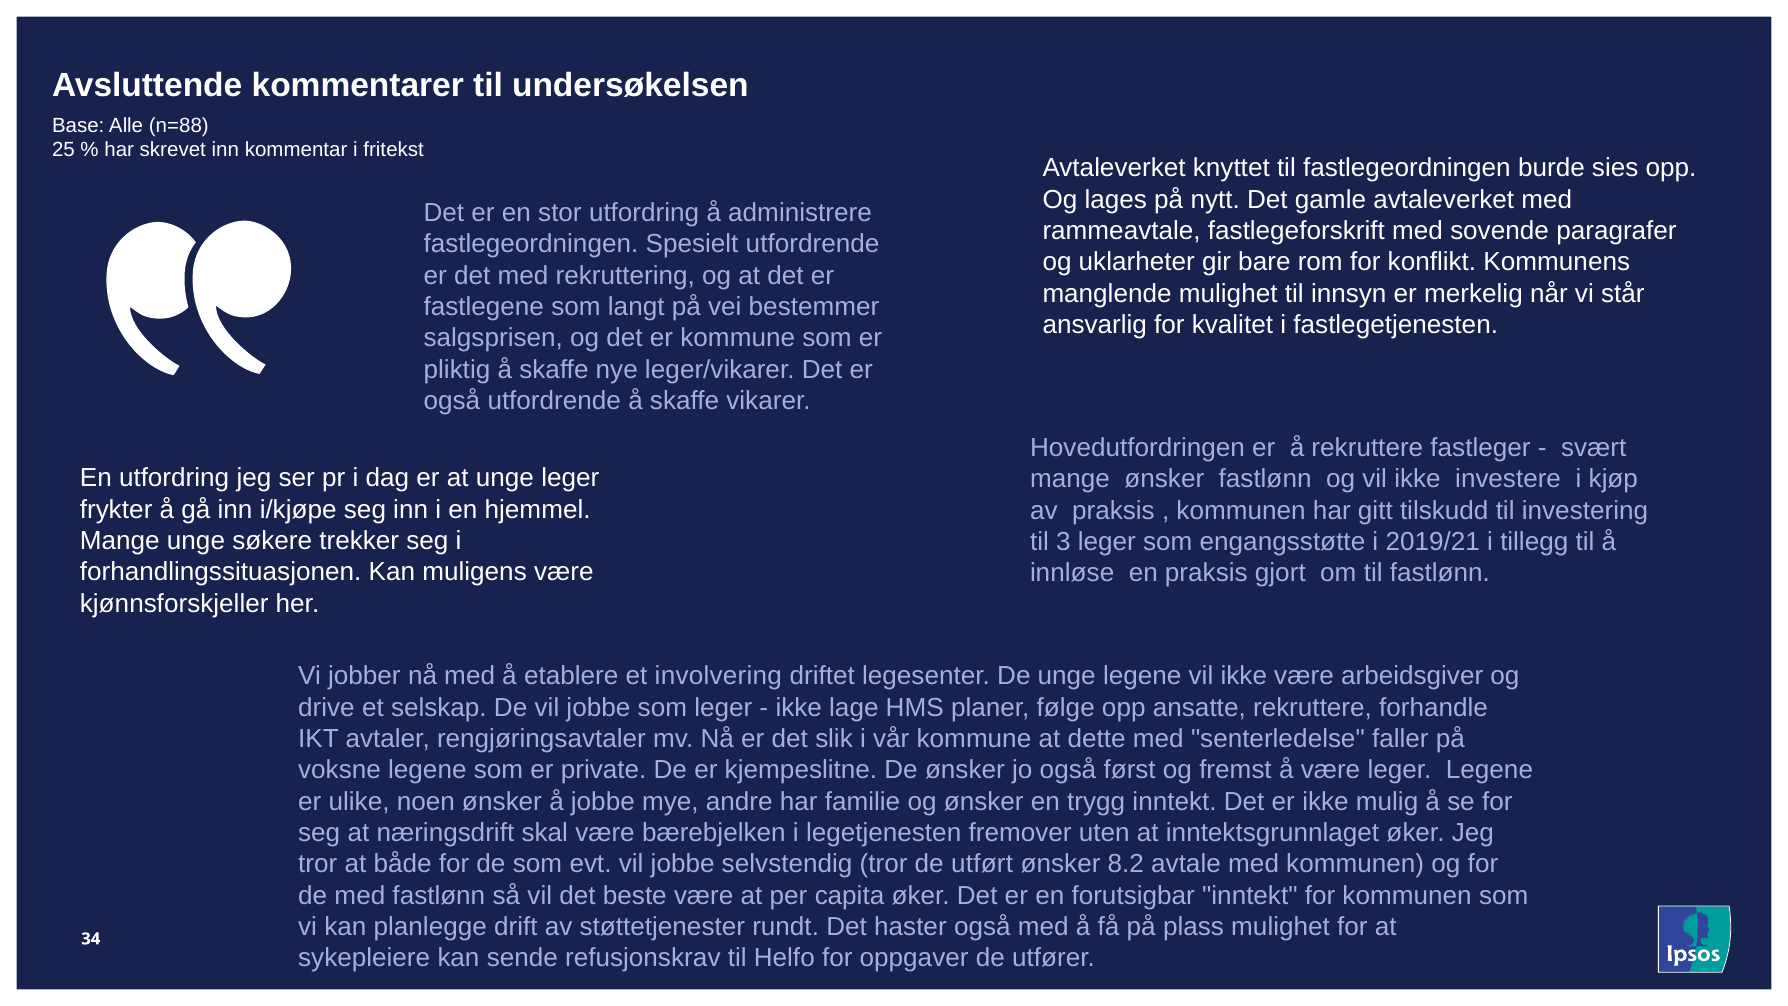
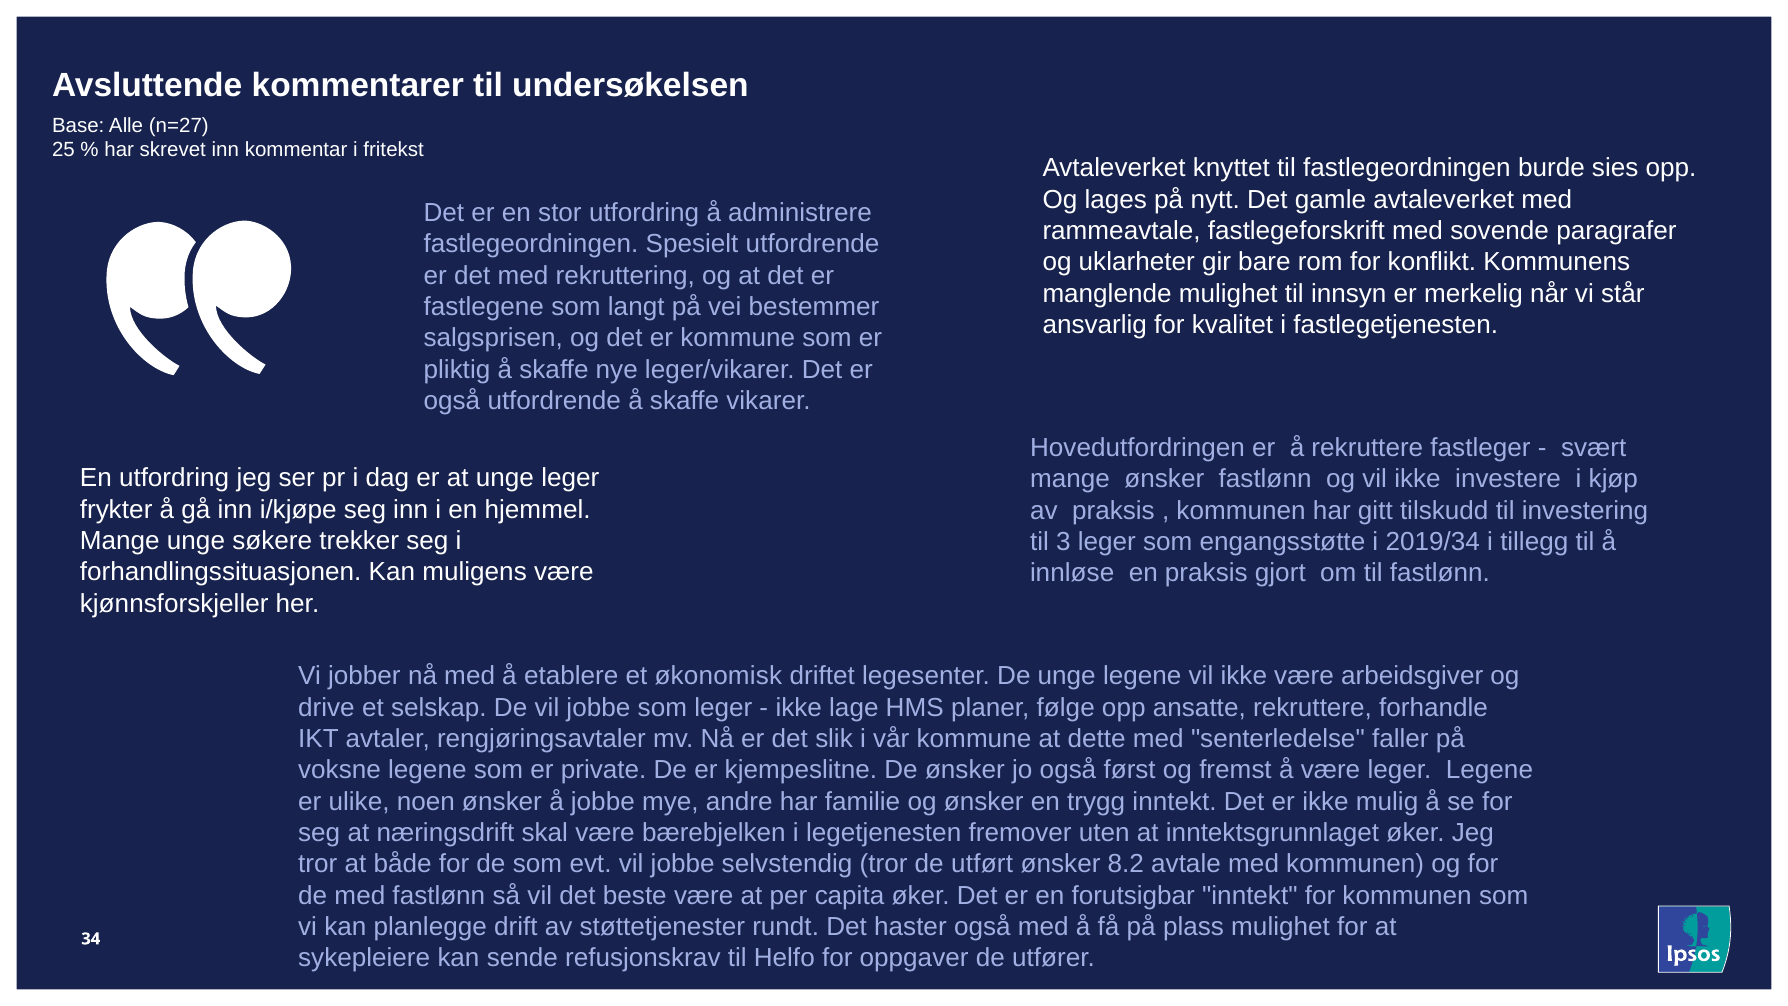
n=88: n=88 -> n=27
2019/21: 2019/21 -> 2019/34
involvering: involvering -> økonomisk
